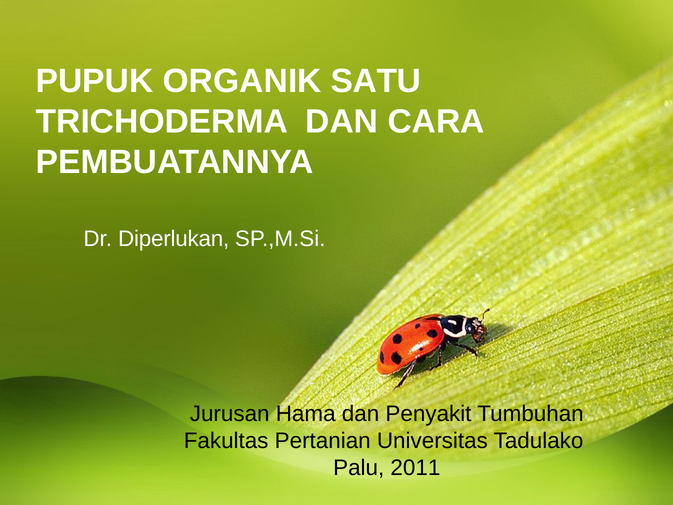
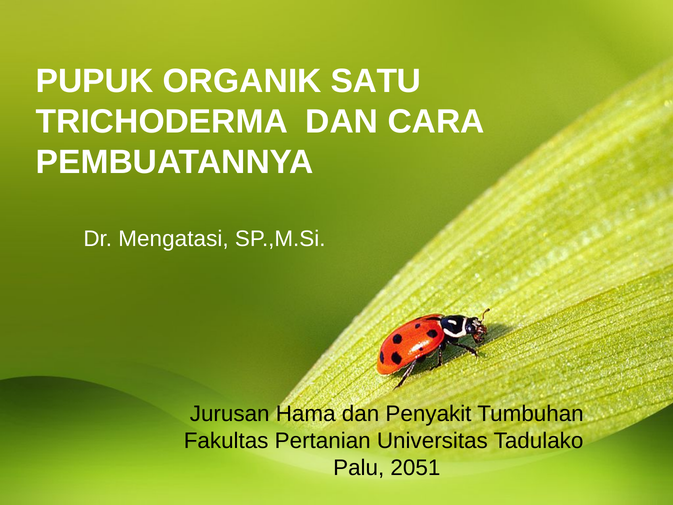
Diperlukan: Diperlukan -> Mengatasi
2011: 2011 -> 2051
